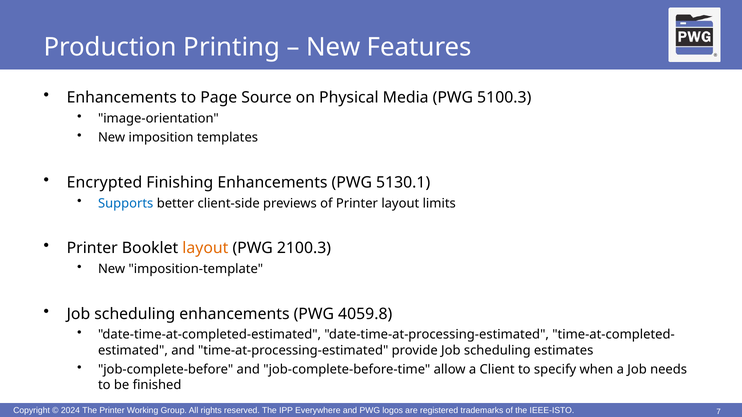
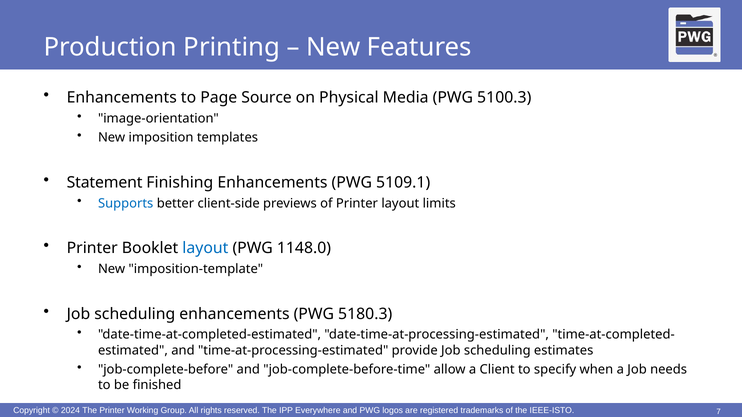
Encrypted: Encrypted -> Statement
5130.1: 5130.1 -> 5109.1
layout at (205, 249) colour: orange -> blue
2100.3: 2100.3 -> 1148.0
4059.8: 4059.8 -> 5180.3
